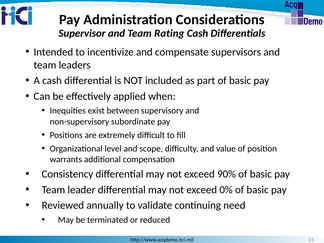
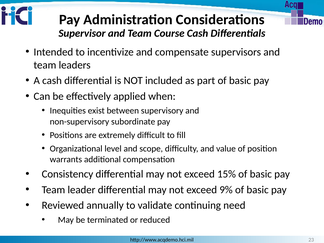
Rating: Rating -> Course
90%: 90% -> 15%
0%: 0% -> 9%
